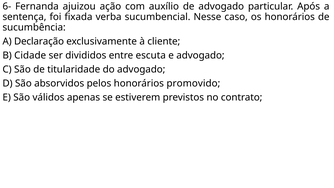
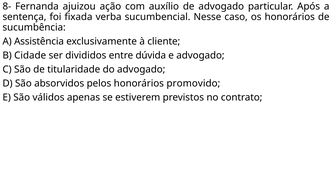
6-: 6- -> 8-
Declaração: Declaração -> Assistência
escuta: escuta -> dúvida
